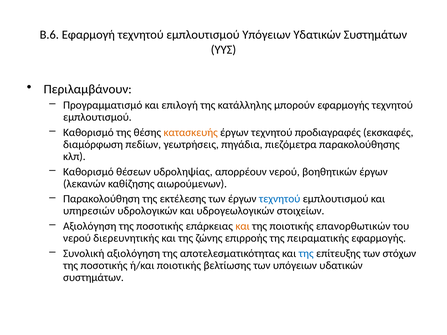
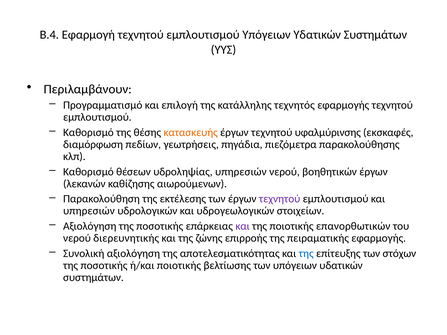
Β.6: Β.6 -> Β.4
μπορούν: μπορούν -> τεχνητός
προδιαγραφές: προδιαγραφές -> υφαλμύρινσης
υδροληψίας απορρέουν: απορρέουν -> υπηρεσιών
τεχνητού at (280, 199) colour: blue -> purple
και at (243, 226) colour: orange -> purple
